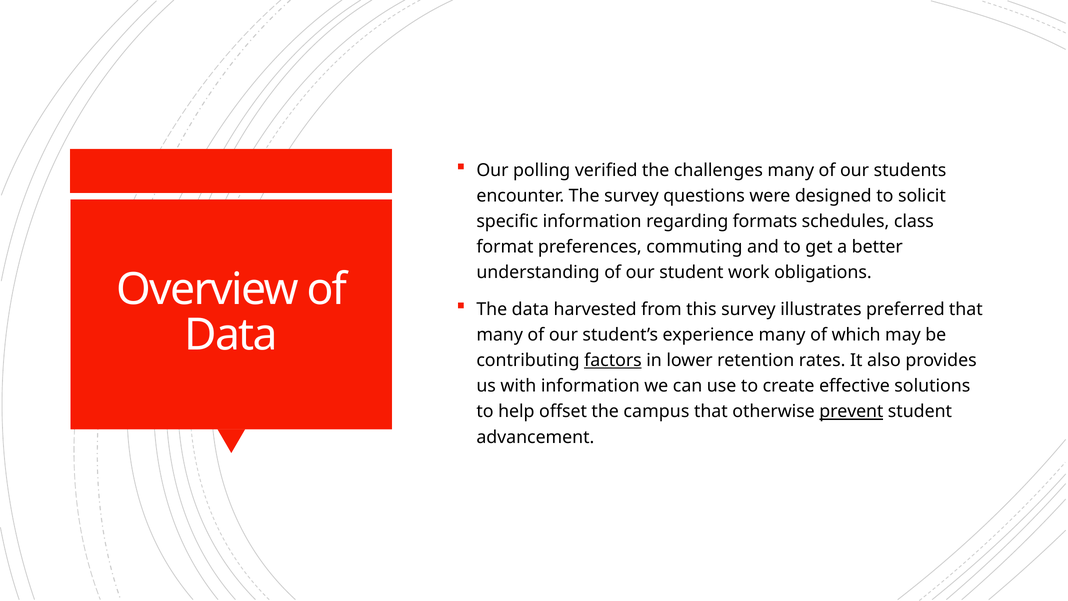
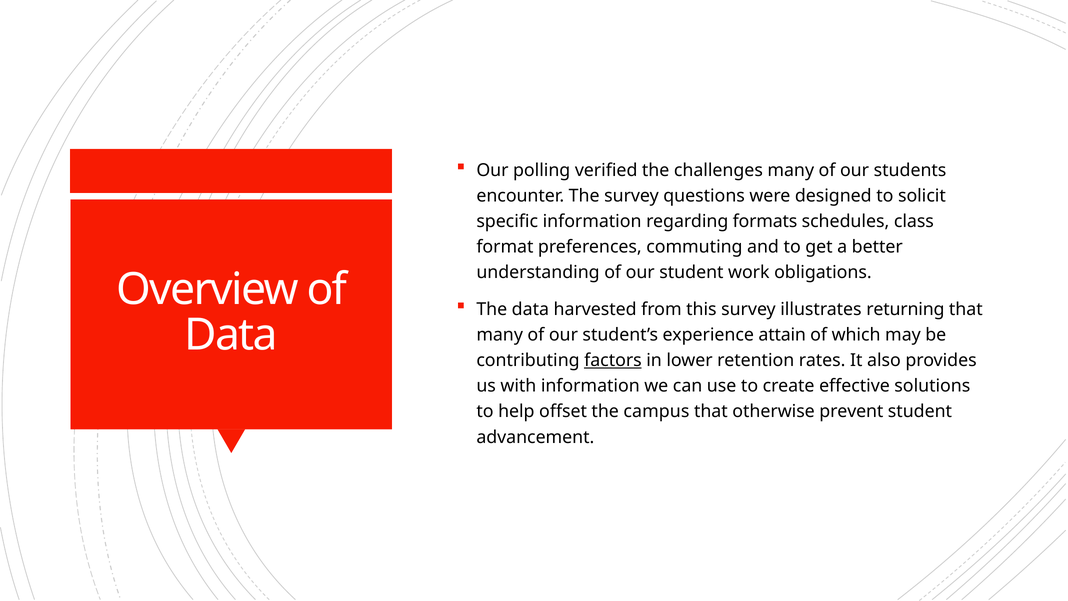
preferred: preferred -> returning
experience many: many -> attain
prevent underline: present -> none
